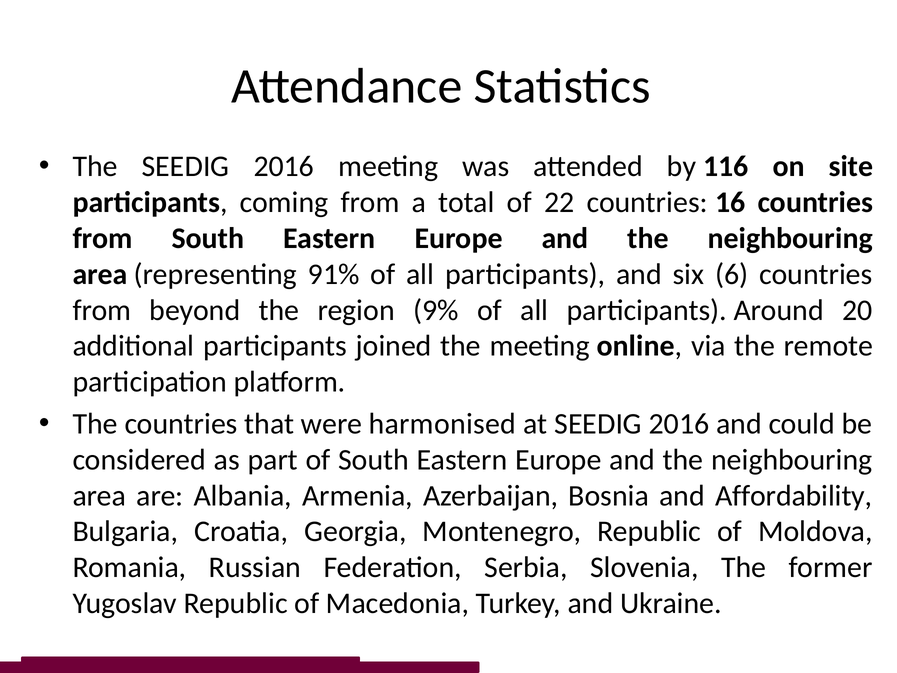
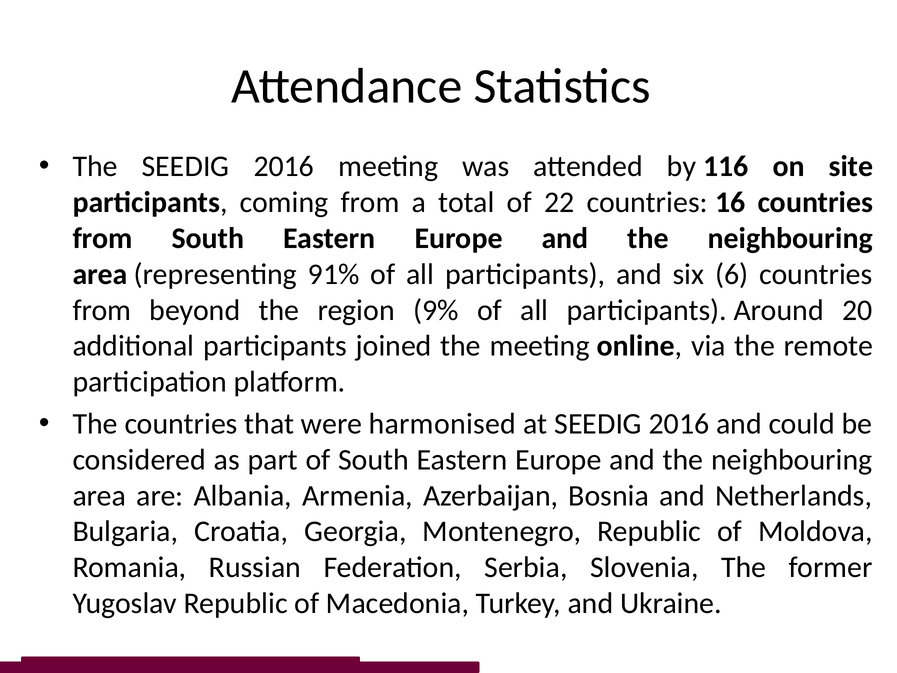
Affordability: Affordability -> Netherlands
